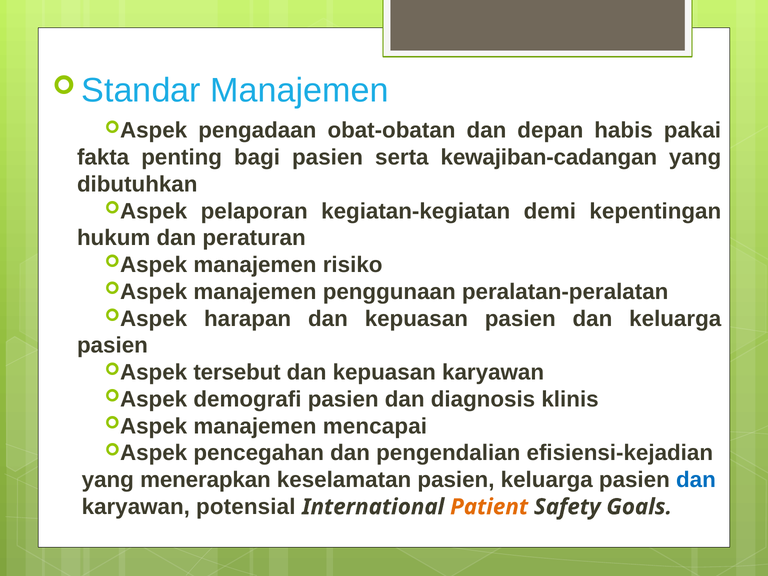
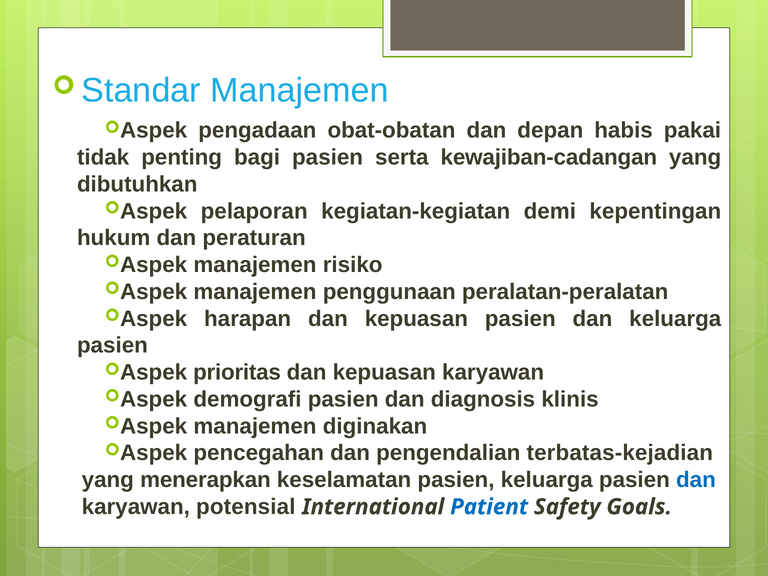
fakta: fakta -> tidak
tersebut: tersebut -> prioritas
mencapai: mencapai -> diginakan
efisiensi-kejadian: efisiensi-kejadian -> terbatas-kejadian
Patient colour: orange -> blue
